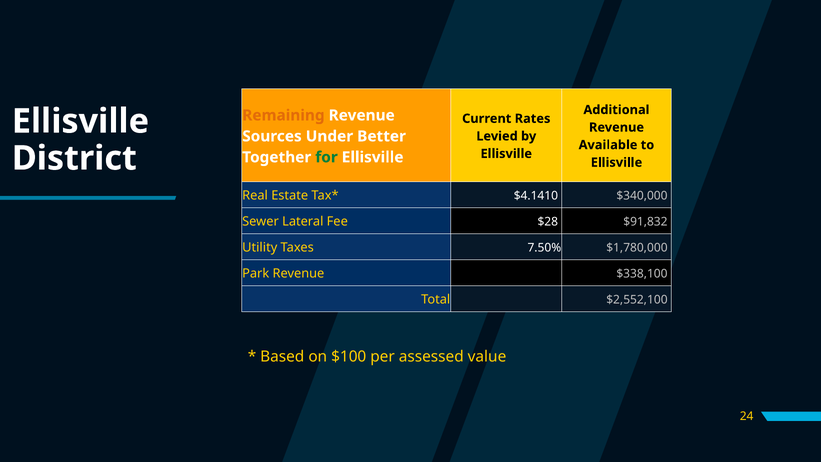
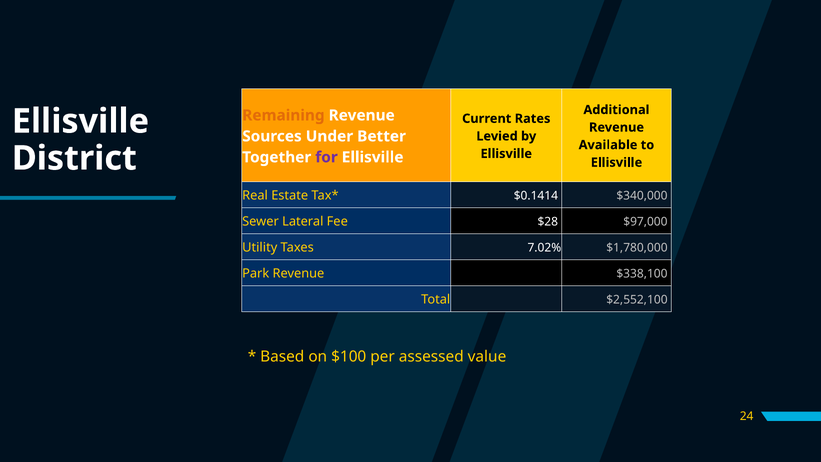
for colour: green -> purple
$4.1410: $4.1410 -> $0.1414
$91,832: $91,832 -> $97,000
7.50%: 7.50% -> 7.02%
